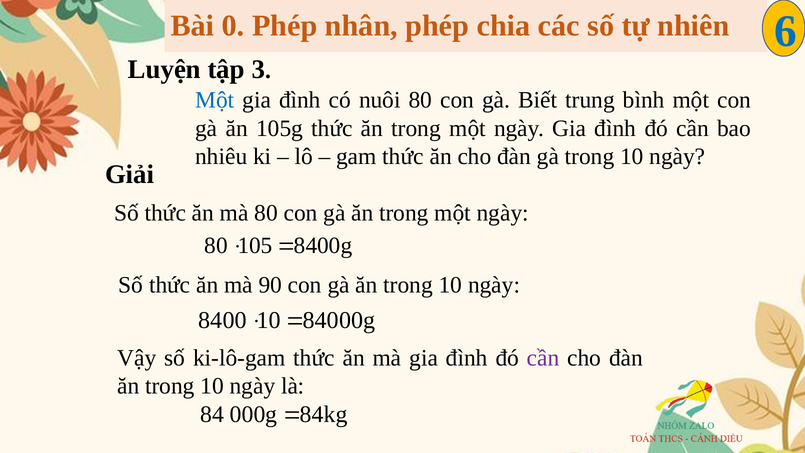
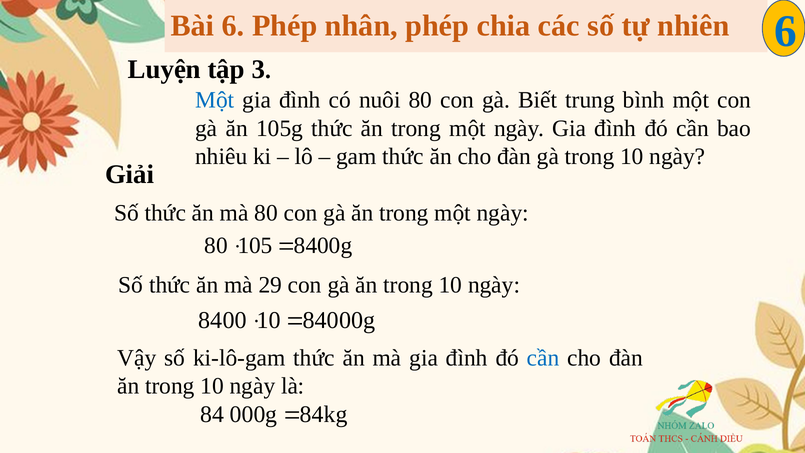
Bài 0: 0 -> 6
90: 90 -> 29
cần at (543, 358) colour: purple -> blue
